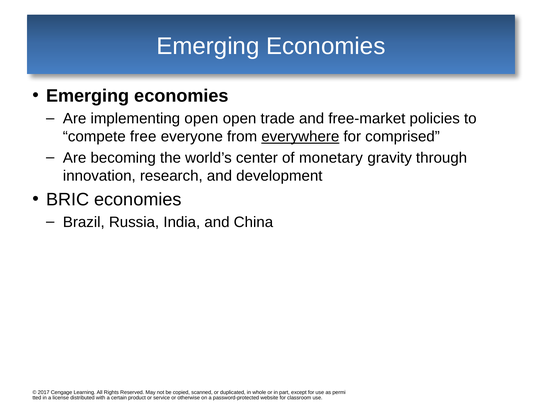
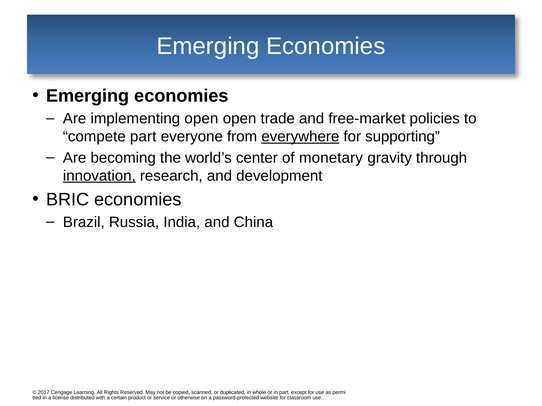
compete free: free -> part
comprised: comprised -> supporting
innovation underline: none -> present
